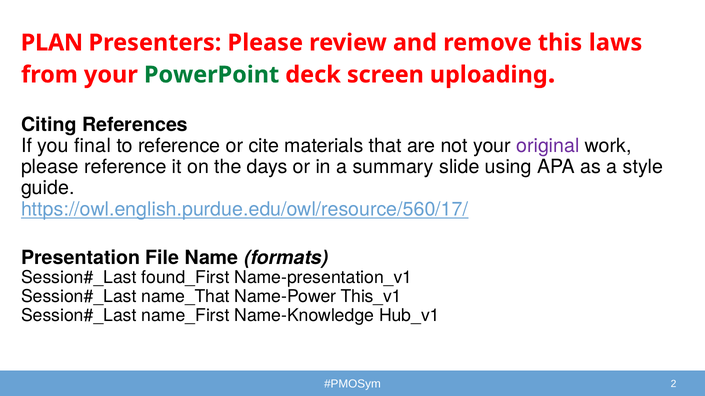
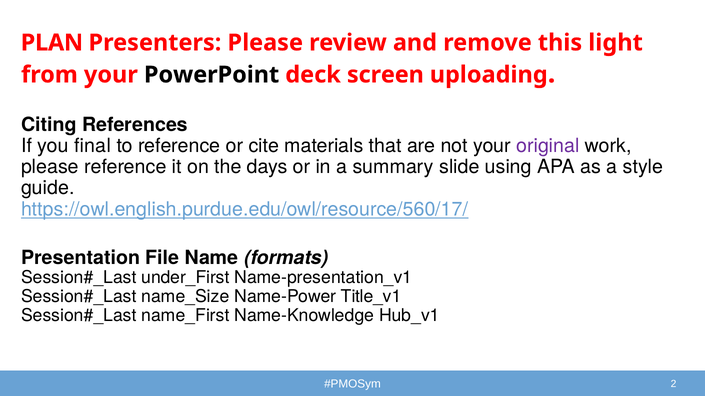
laws: laws -> light
PowerPoint colour: green -> black
found_First: found_First -> under_First
name_That: name_That -> name_Size
This_v1: This_v1 -> Title_v1
